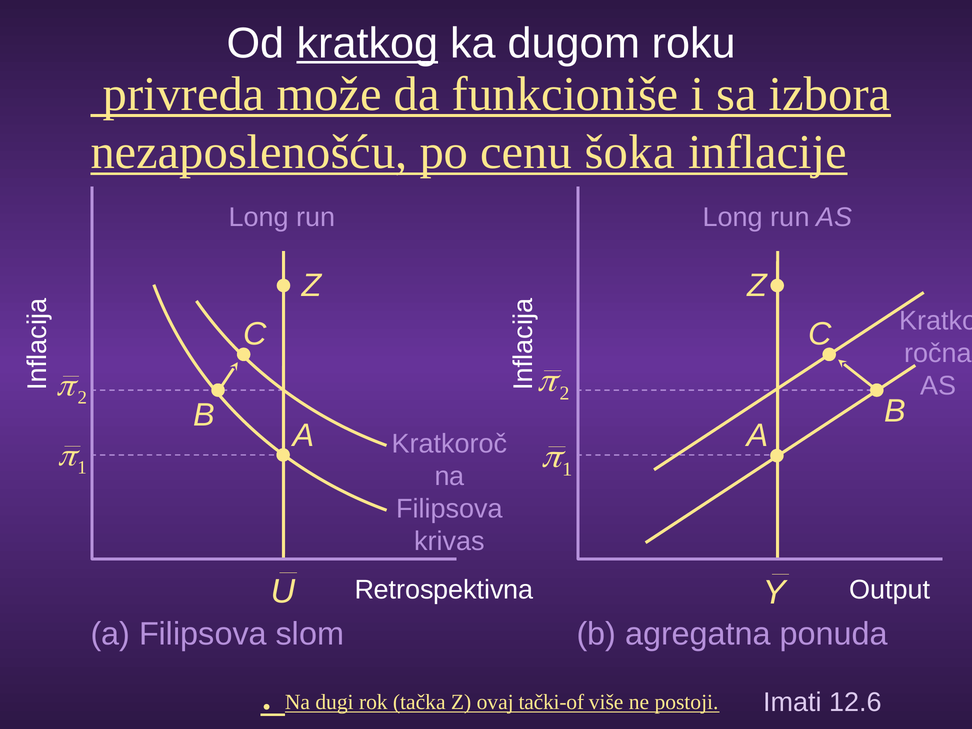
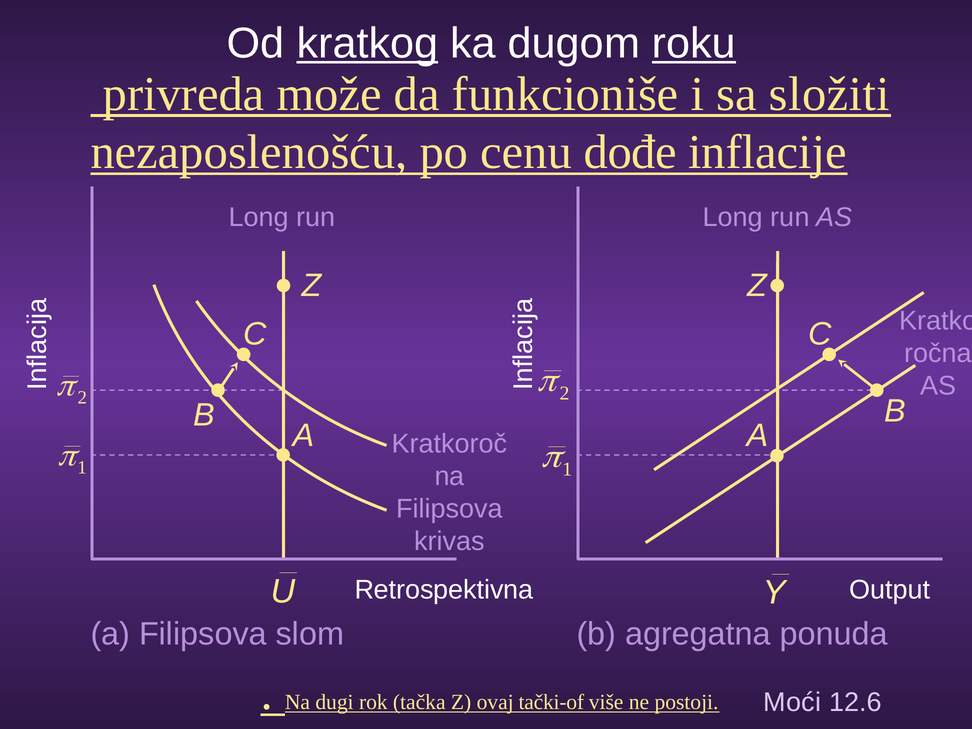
roku underline: none -> present
izbora: izbora -> složiti
šoka: šoka -> dođe
Imati: Imati -> Moći
